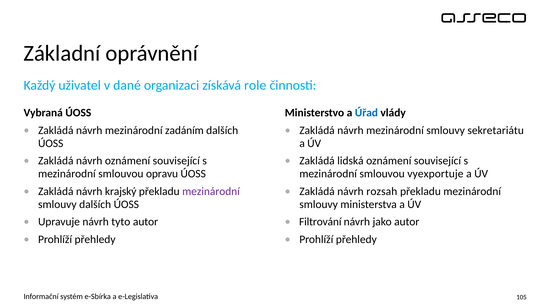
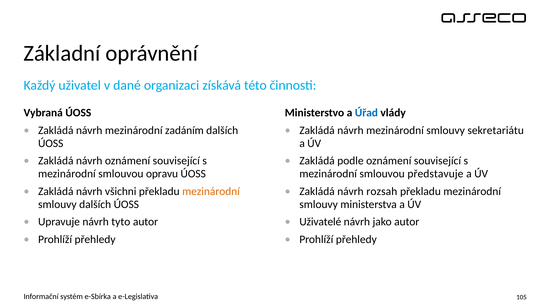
role: role -> této
lidská: lidská -> podle
vyexportuje: vyexportuje -> představuje
krajský: krajský -> všichni
mezinárodní at (211, 191) colour: purple -> orange
Filtrování: Filtrování -> Uživatelé
